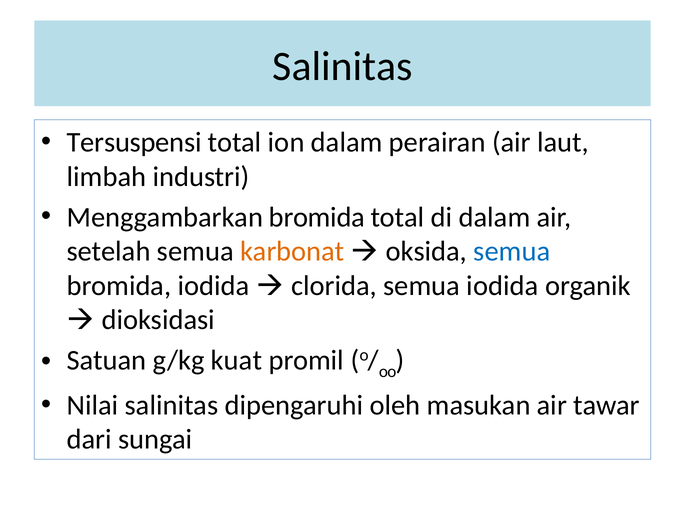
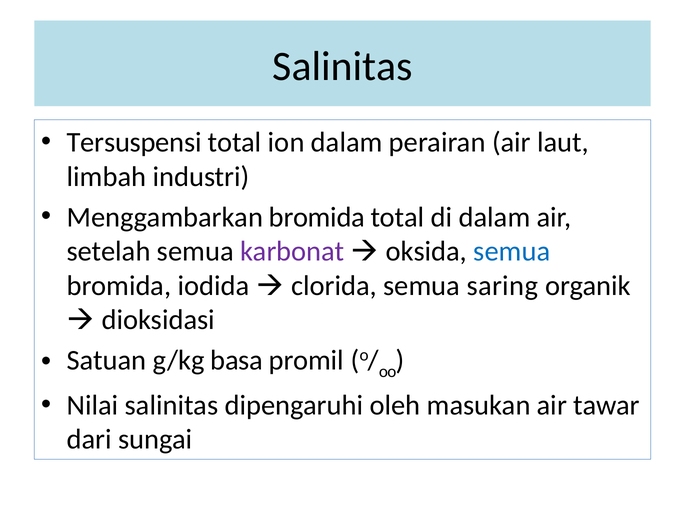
karbonat colour: orange -> purple
semua iodida: iodida -> saring
kuat: kuat -> basa
